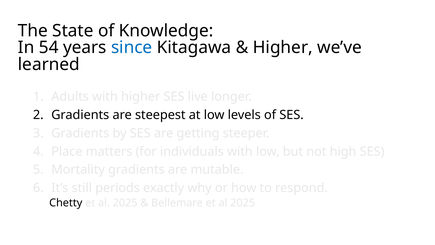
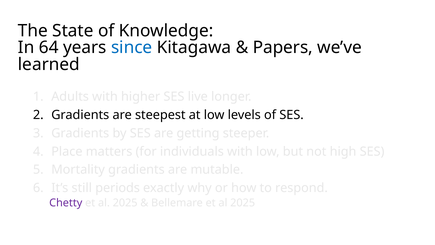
54: 54 -> 64
Higher at (283, 48): Higher -> Papers
Chetty colour: black -> purple
